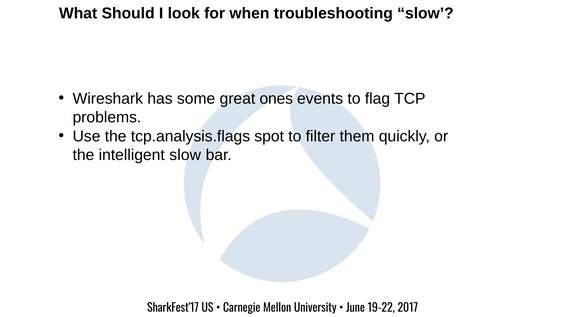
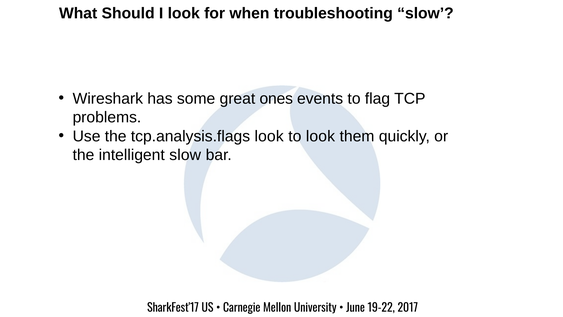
tcp.analysis.flags spot: spot -> look
to filter: filter -> look
